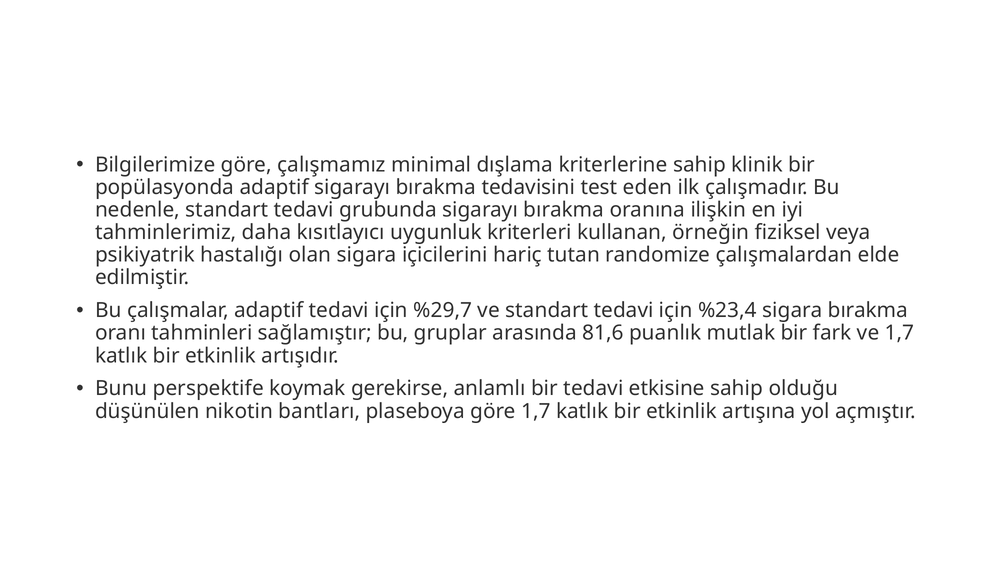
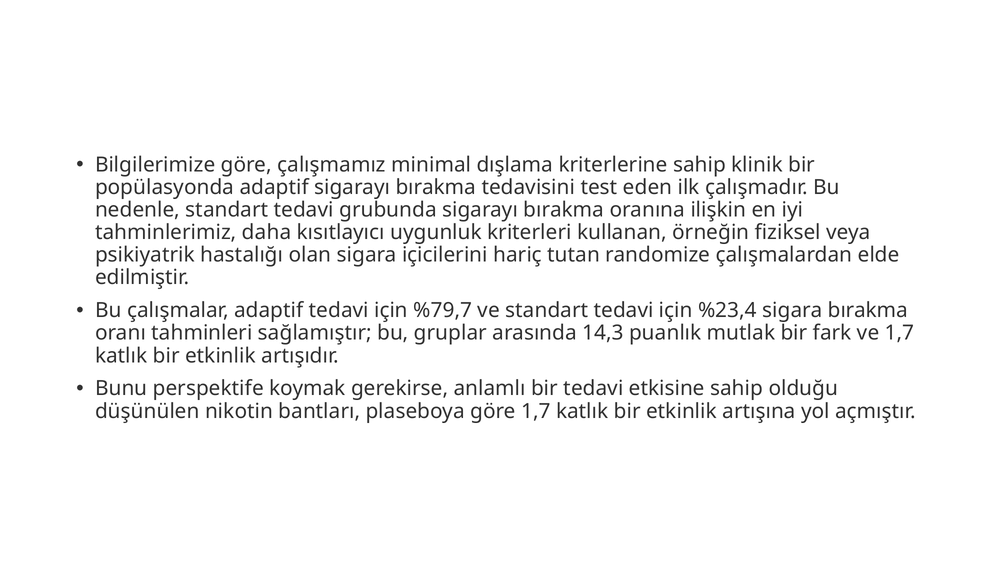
%29,7: %29,7 -> %79,7
81,6: 81,6 -> 14,3
